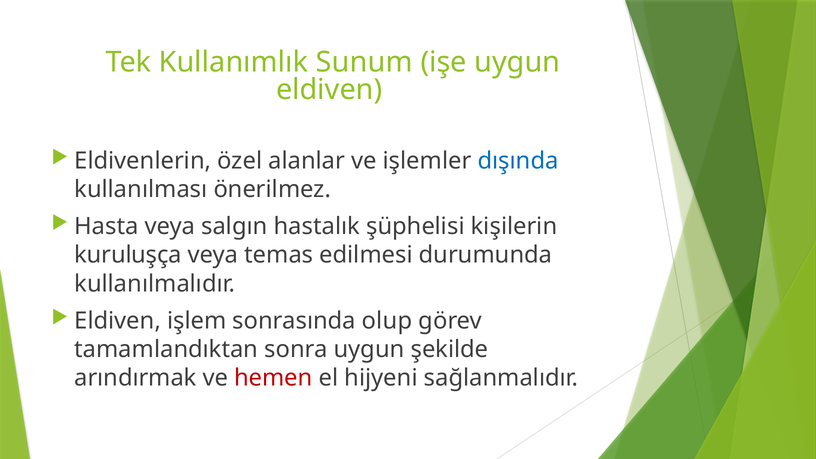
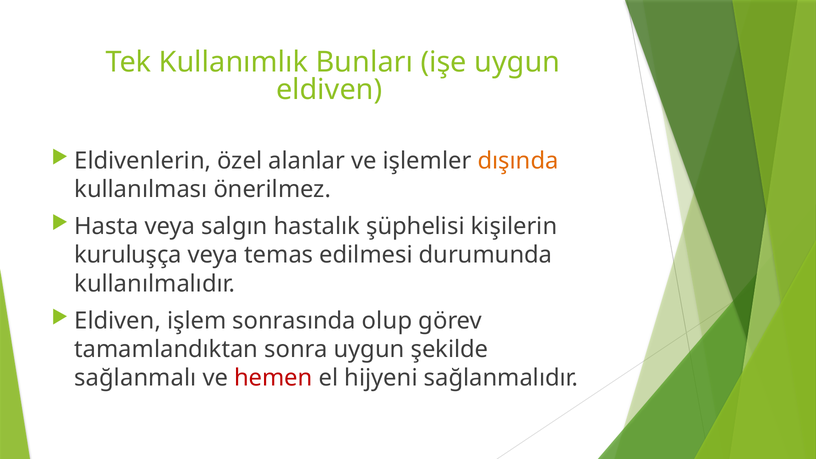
Sunum: Sunum -> Bunları
dışında colour: blue -> orange
arındırmak: arındırmak -> sağlanmalı
